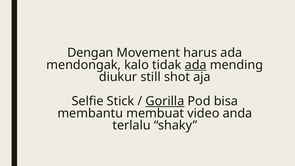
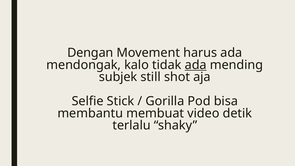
diukur: diukur -> subjek
Gorilla underline: present -> none
anda: anda -> detik
